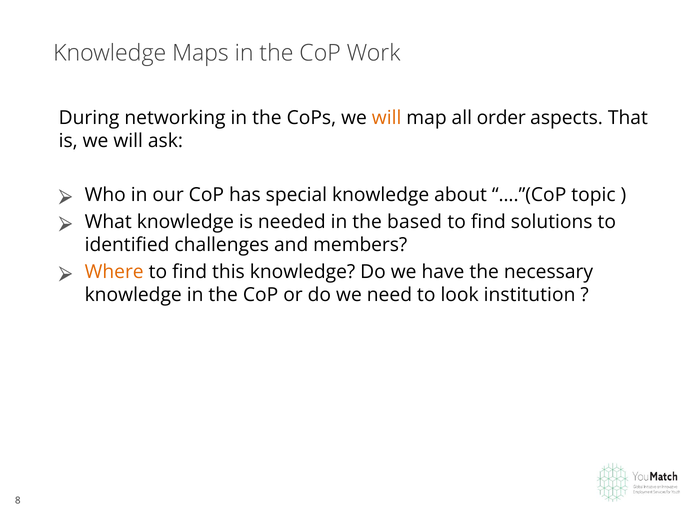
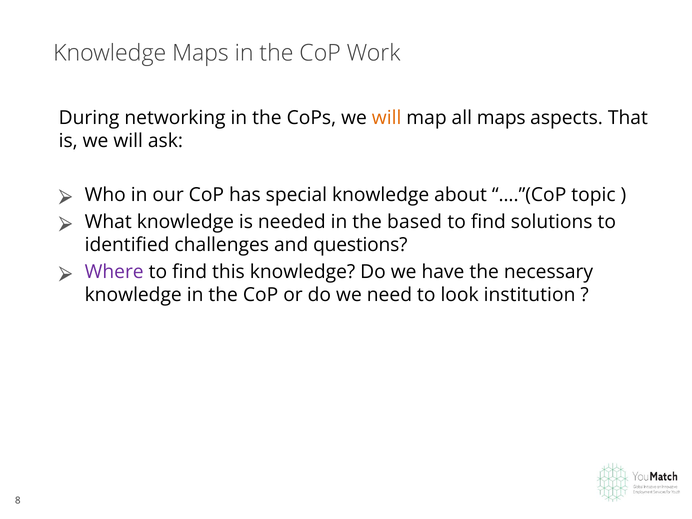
all order: order -> maps
members: members -> questions
Where colour: orange -> purple
